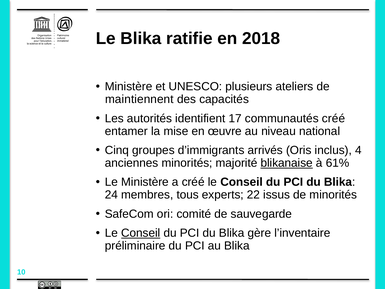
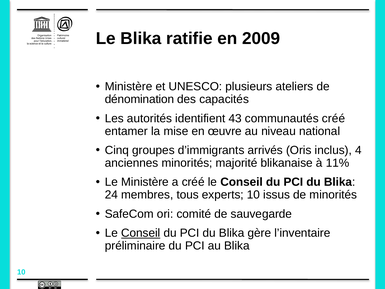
2018: 2018 -> 2009
maintiennent: maintiennent -> dénomination
17: 17 -> 43
blikanaise underline: present -> none
61%: 61% -> 11%
experts 22: 22 -> 10
